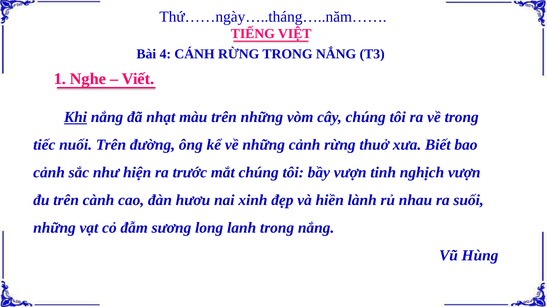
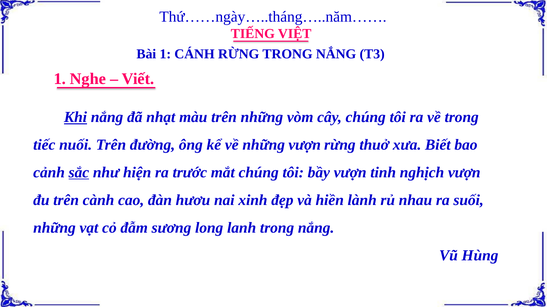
Bài 4: 4 -> 1
những cảnh: cảnh -> vượn
sắc underline: none -> present
